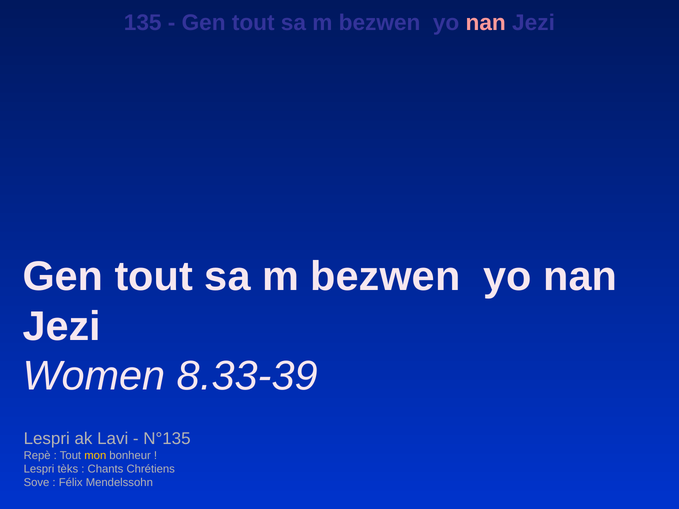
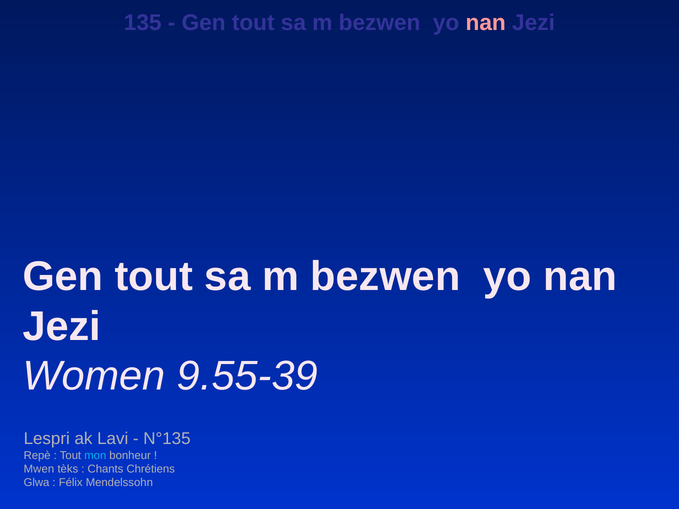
8.33-39: 8.33-39 -> 9.55-39
mon colour: yellow -> light blue
Lespri at (39, 469): Lespri -> Mwen
Sove: Sove -> Glwa
